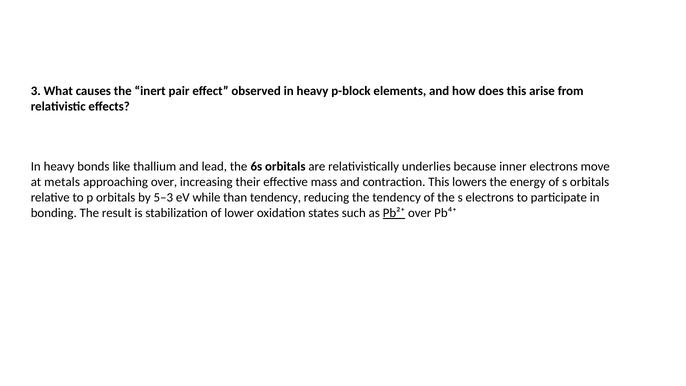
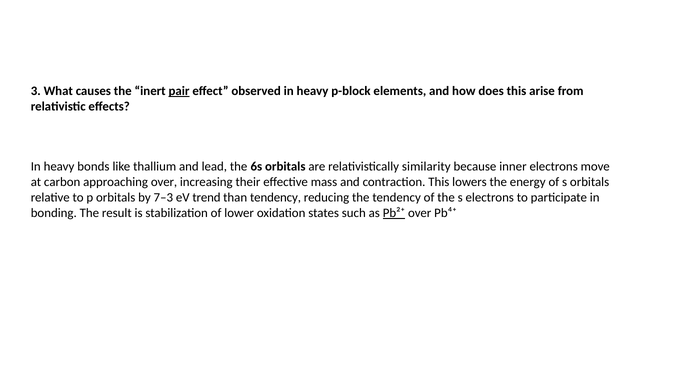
pair underline: none -> present
underlies: underlies -> similarity
metals: metals -> carbon
5–3: 5–3 -> 7–3
while: while -> trend
